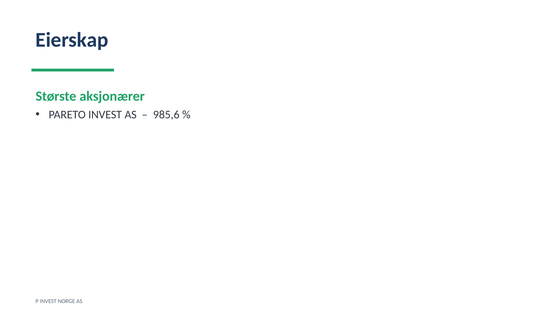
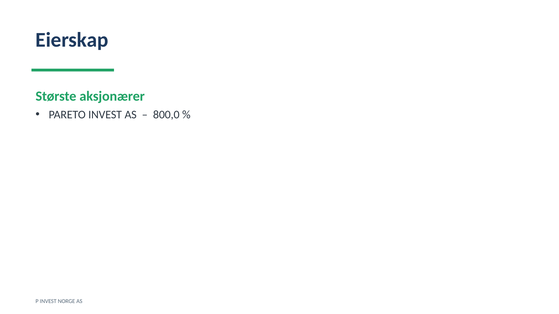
985,6: 985,6 -> 800,0
